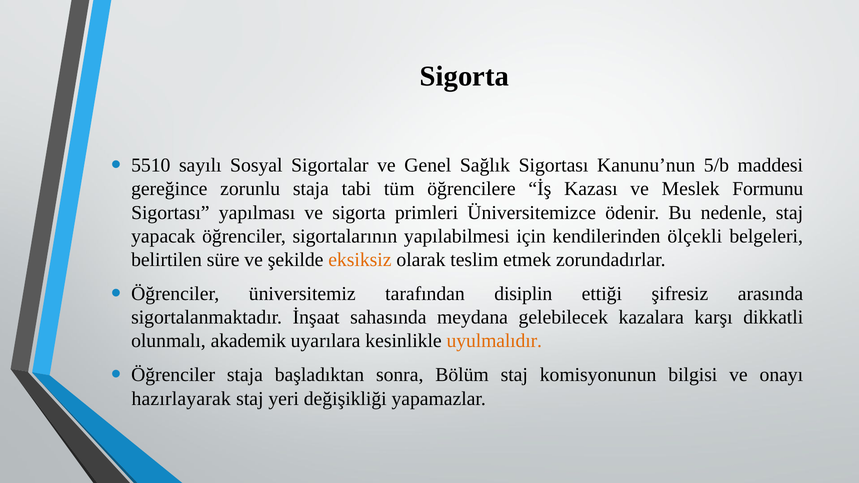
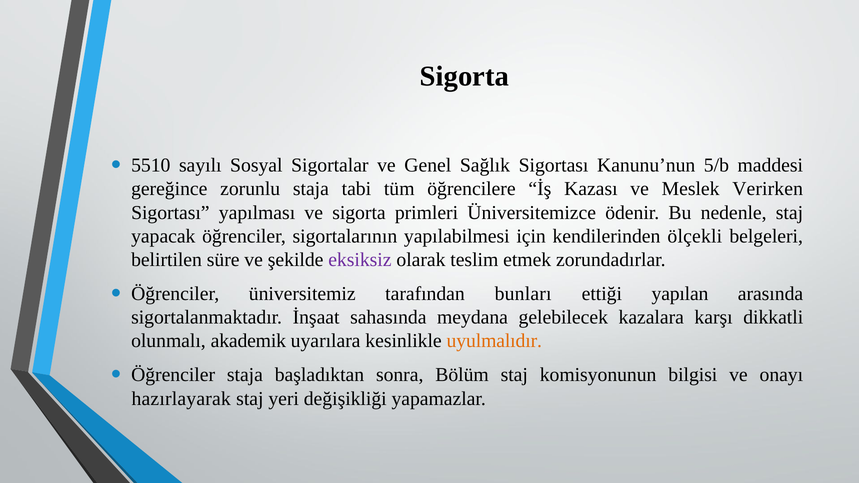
Formunu: Formunu -> Verirken
eksiksiz colour: orange -> purple
disiplin: disiplin -> bunları
şifresiz: şifresiz -> yapılan
